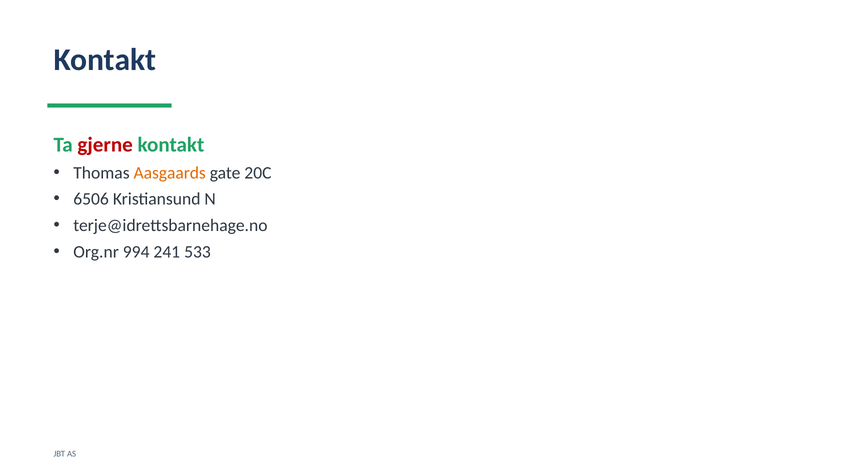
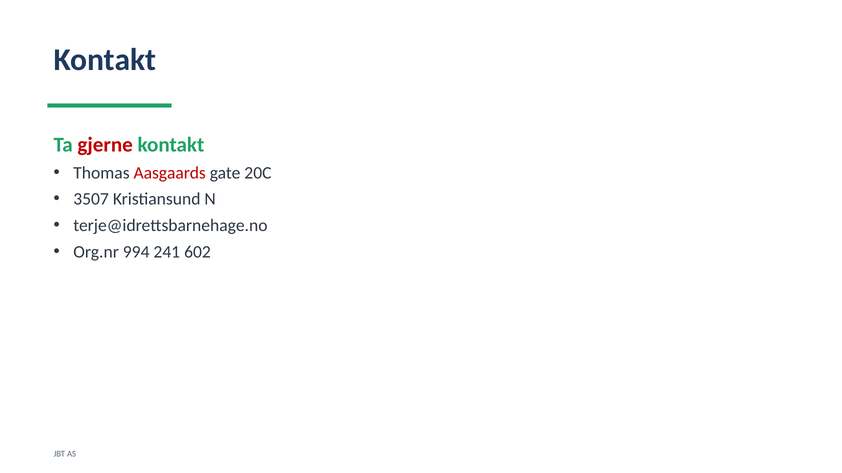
Aasgaards colour: orange -> red
6506: 6506 -> 3507
533: 533 -> 602
